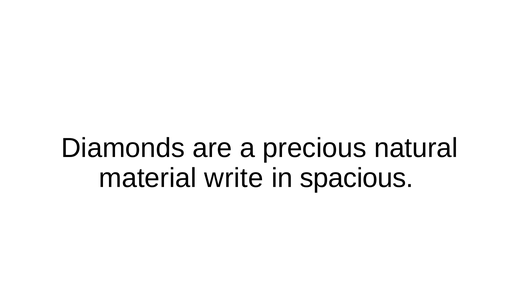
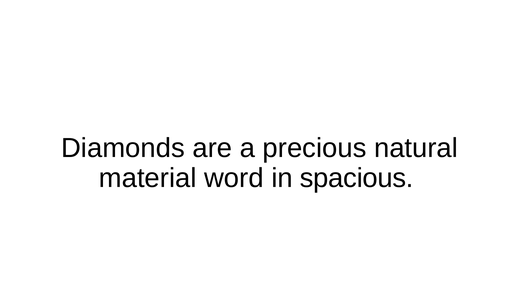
write: write -> word
